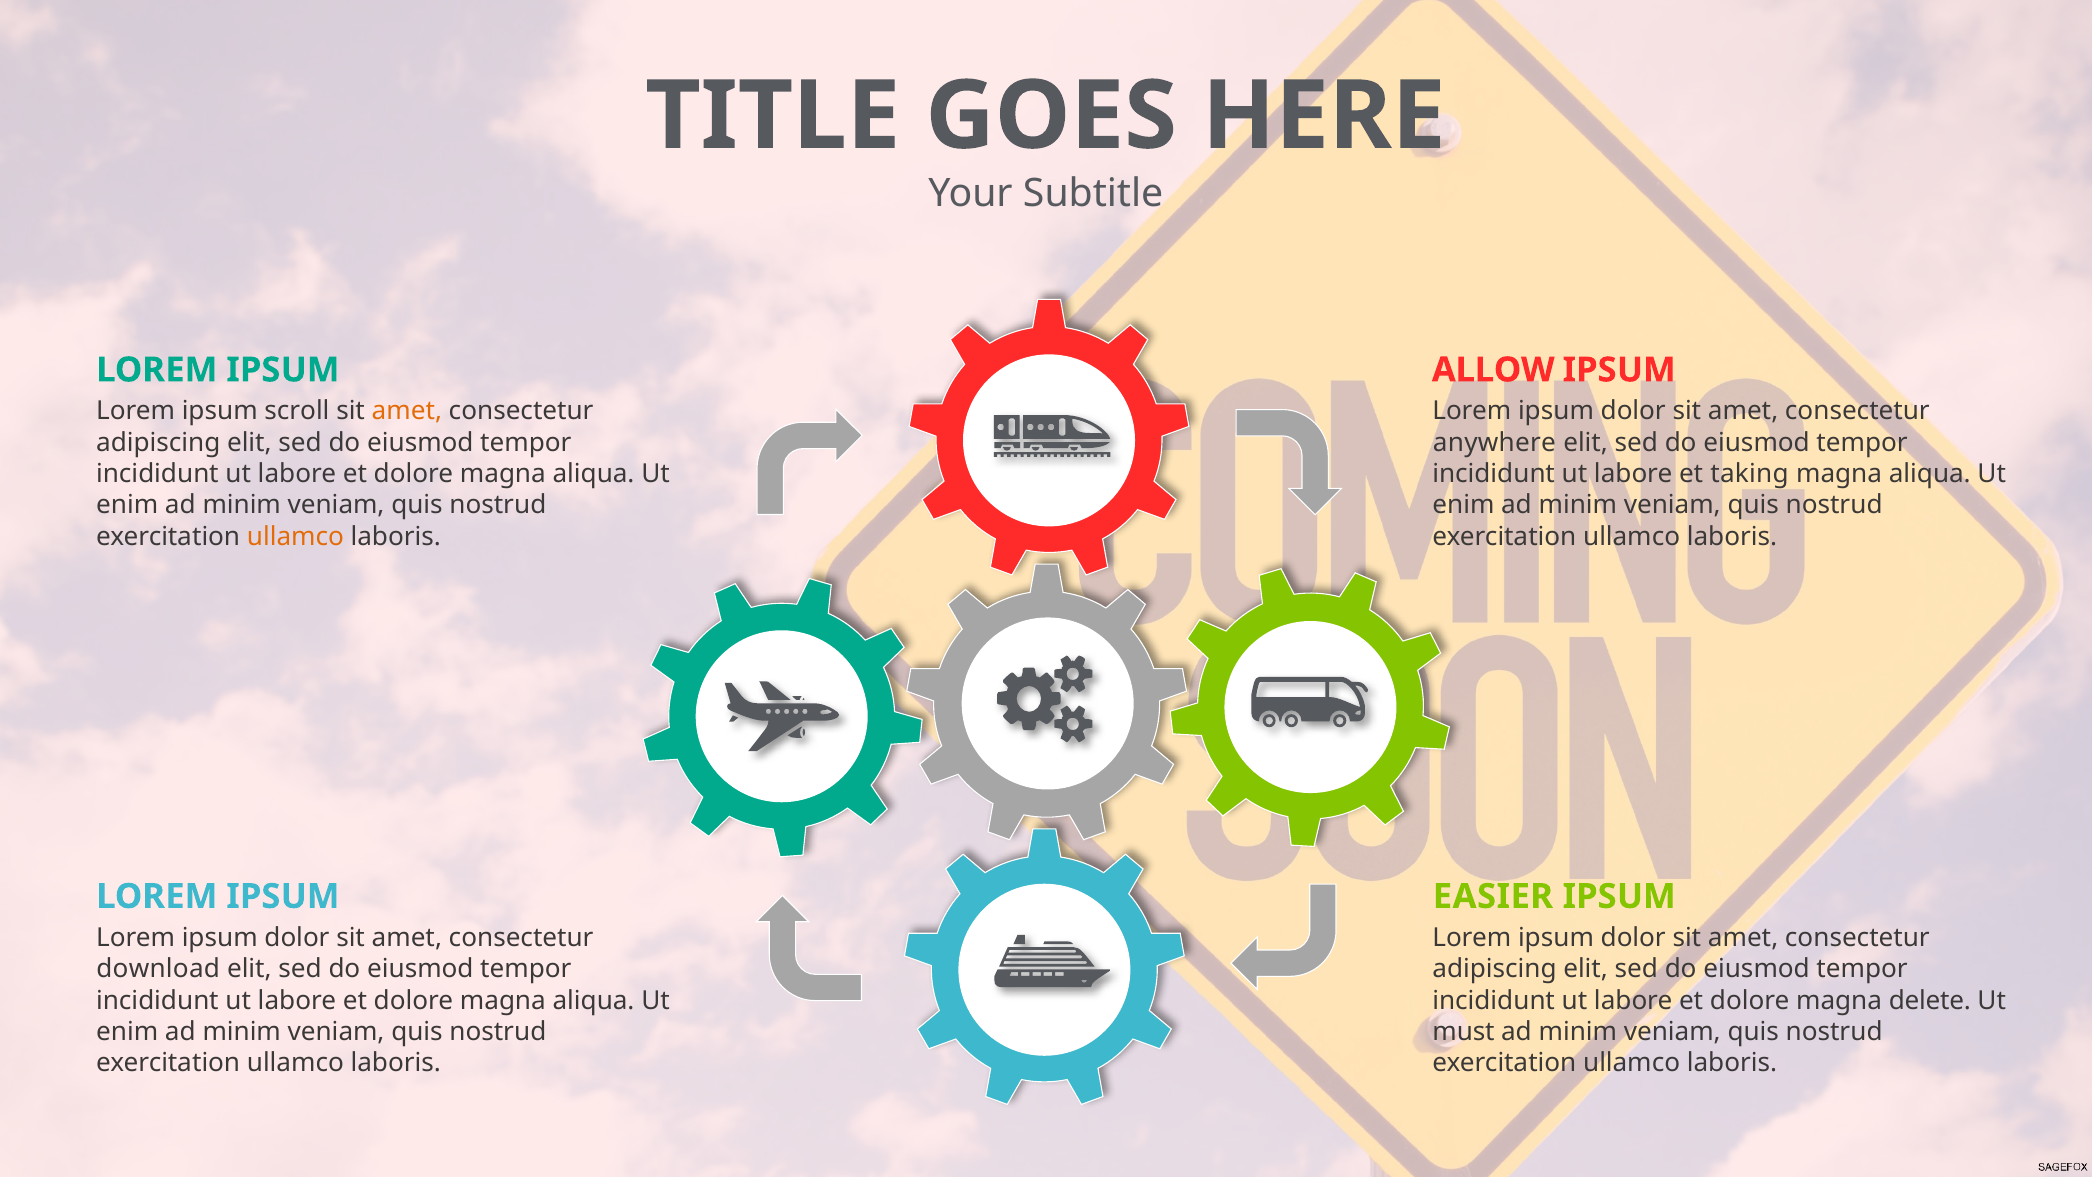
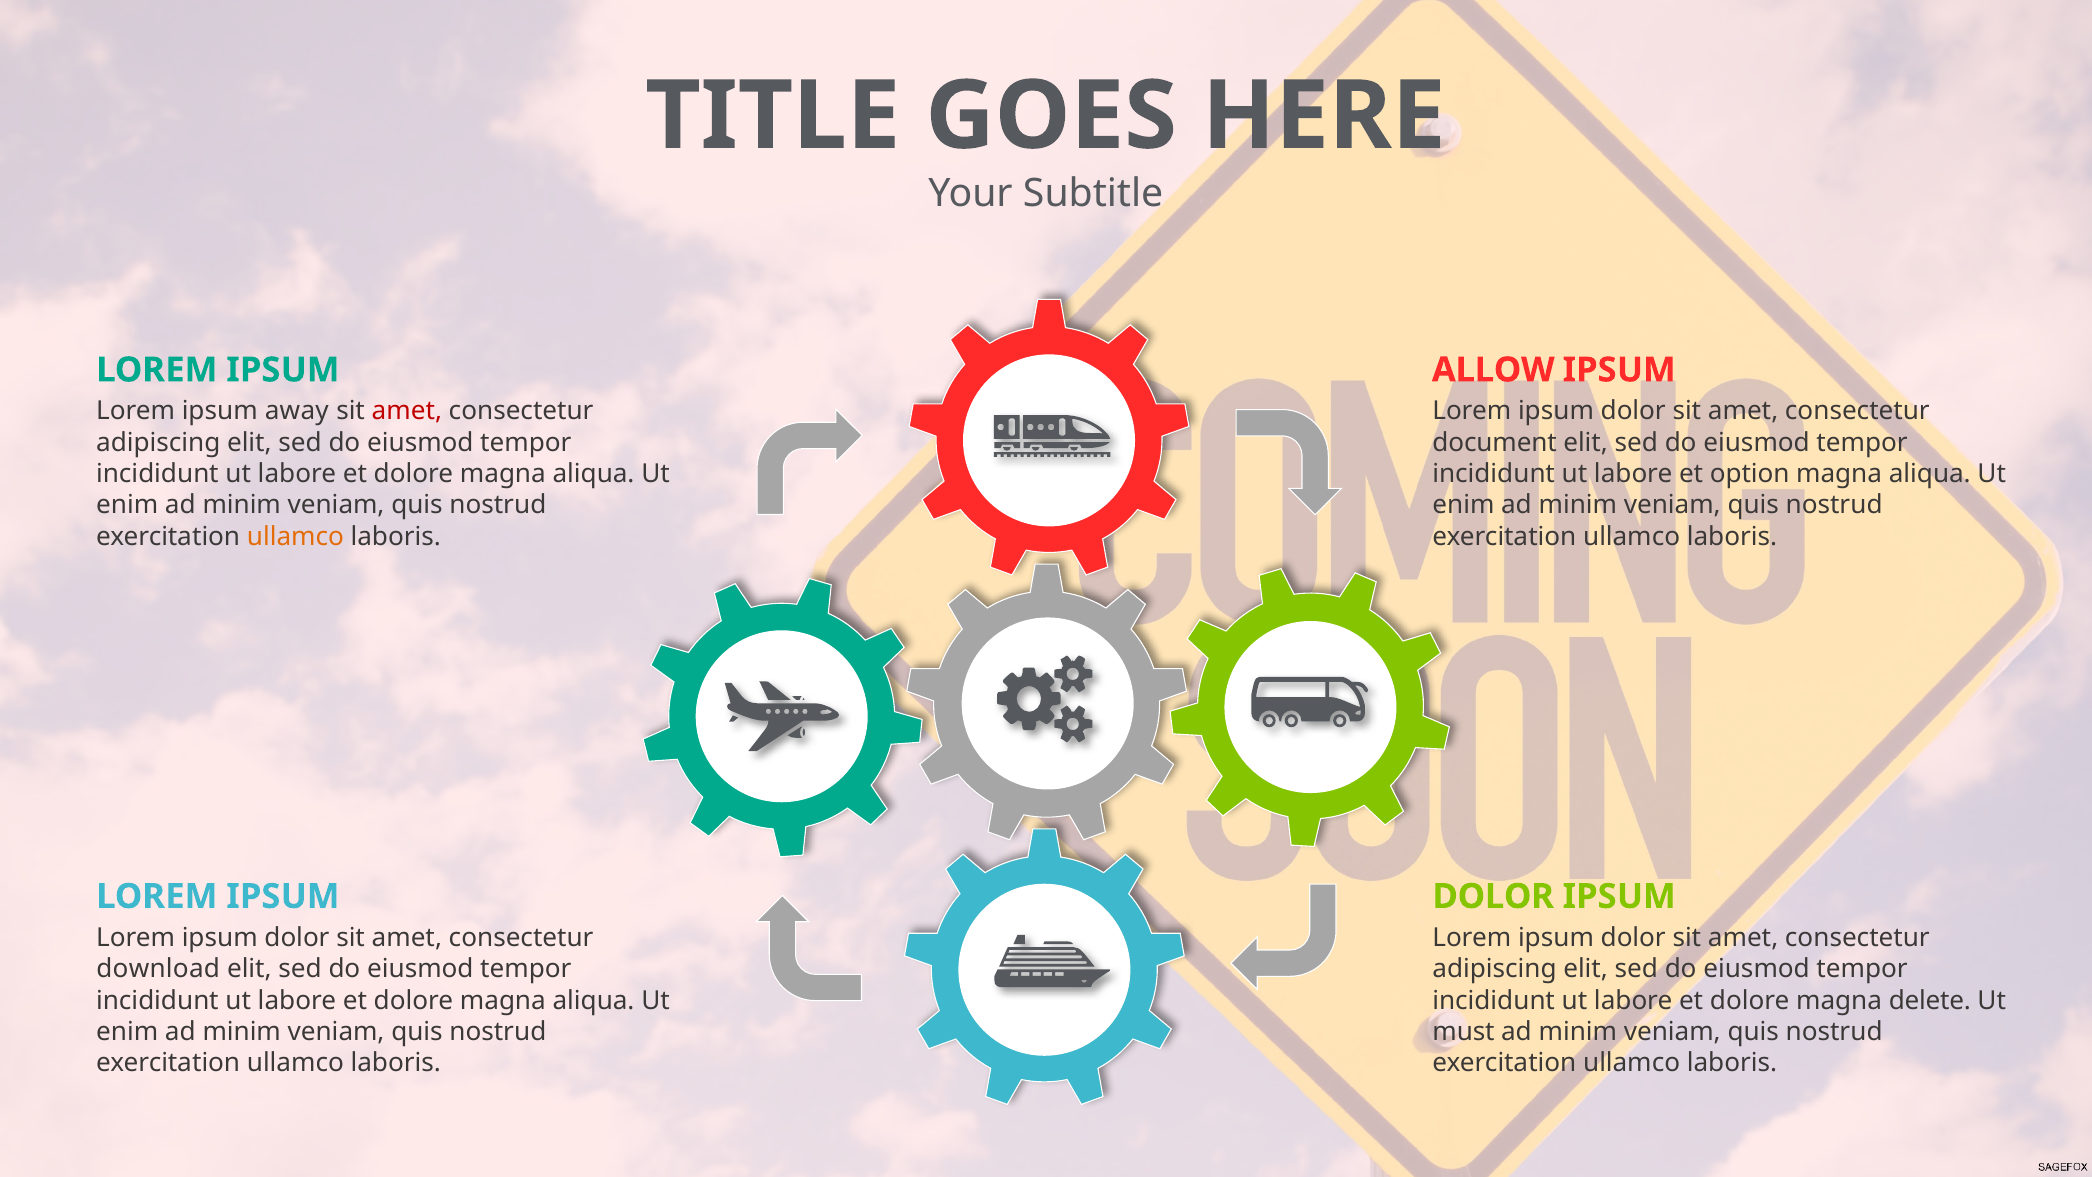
scroll: scroll -> away
amet at (407, 411) colour: orange -> red
anywhere: anywhere -> document
taking: taking -> option
EASIER at (1493, 896): EASIER -> DOLOR
